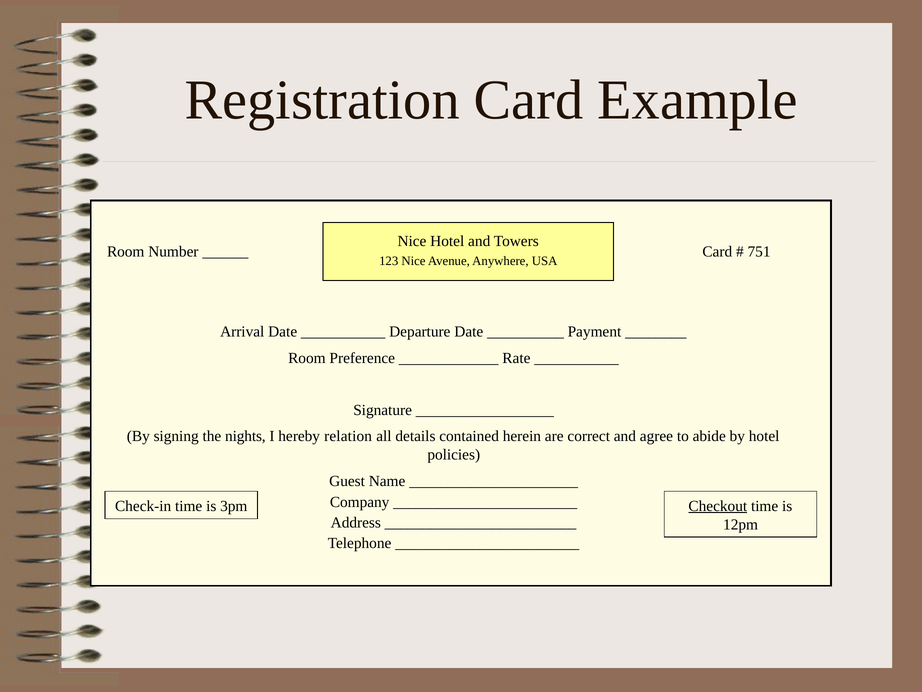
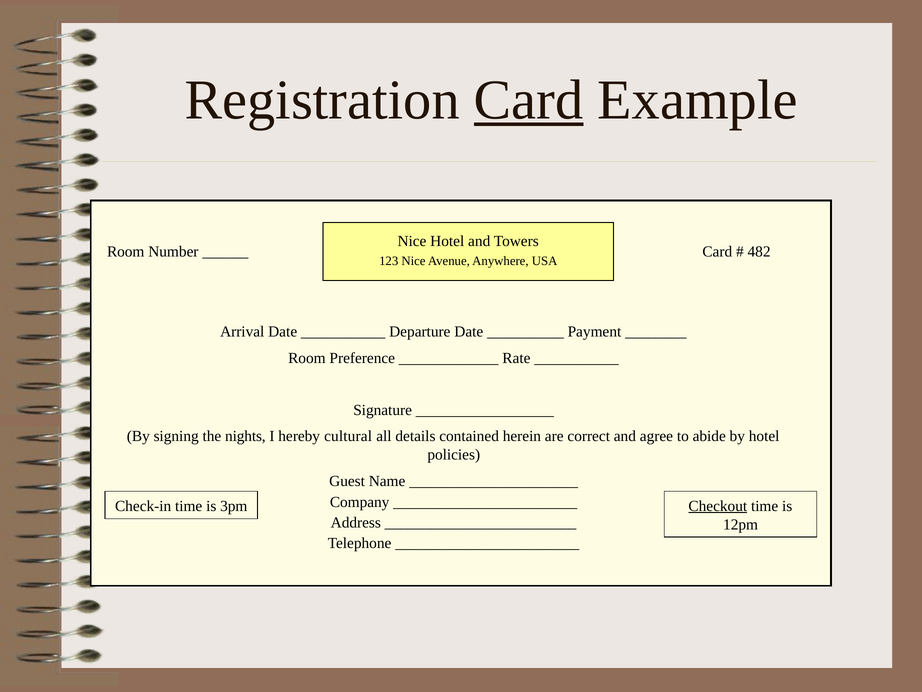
Card at (529, 100) underline: none -> present
751: 751 -> 482
relation: relation -> cultural
